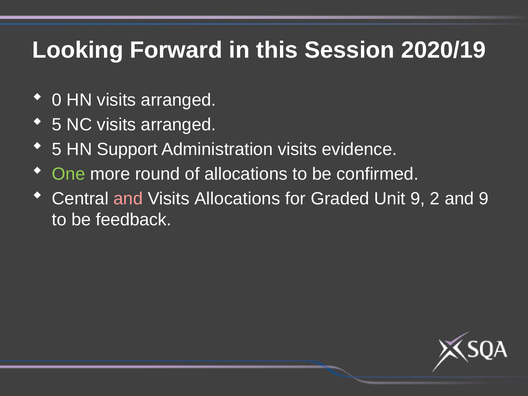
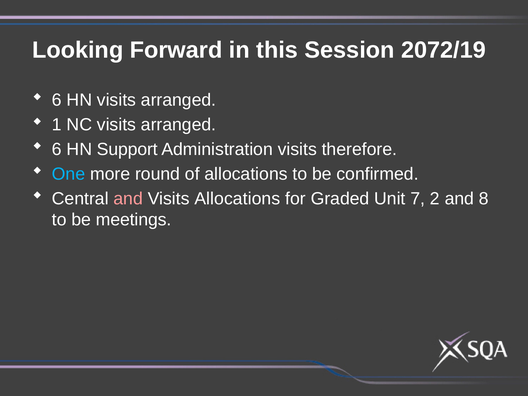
2020/19: 2020/19 -> 2072/19
0 at (57, 100): 0 -> 6
5 at (57, 125): 5 -> 1
5 at (57, 149): 5 -> 6
evidence: evidence -> therefore
One colour: light green -> light blue
Unit 9: 9 -> 7
and 9: 9 -> 8
feedback: feedback -> meetings
